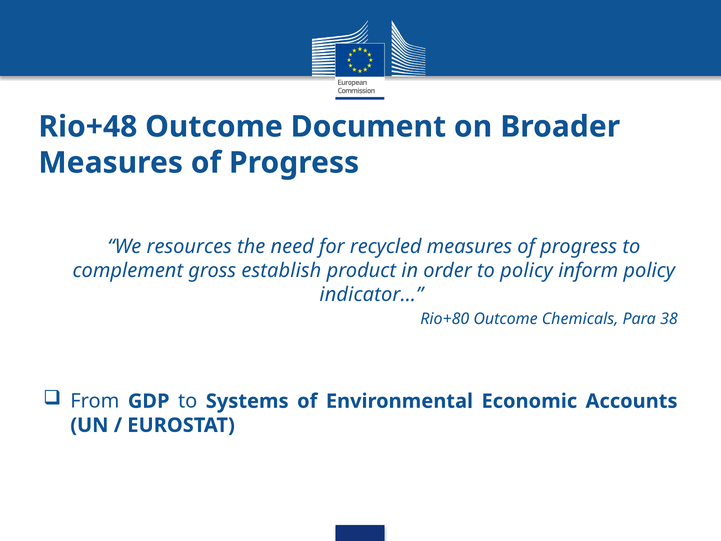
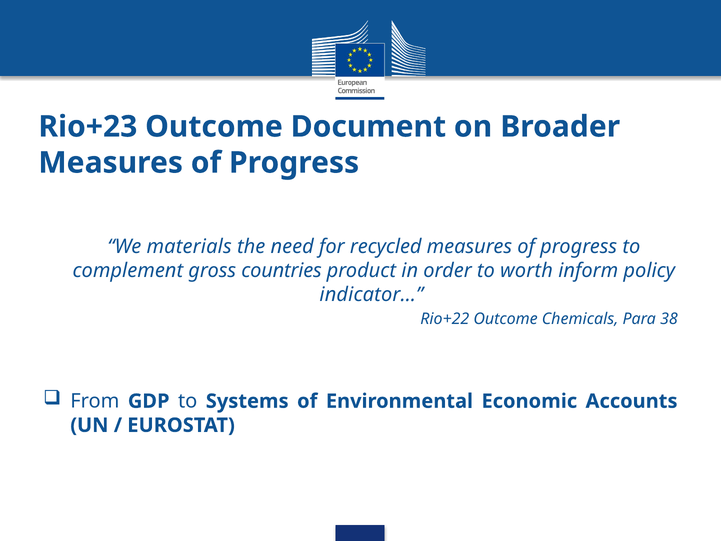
Rio+48: Rio+48 -> Rio+23
resources: resources -> materials
establish: establish -> countries
to policy: policy -> worth
Rio+80: Rio+80 -> Rio+22
